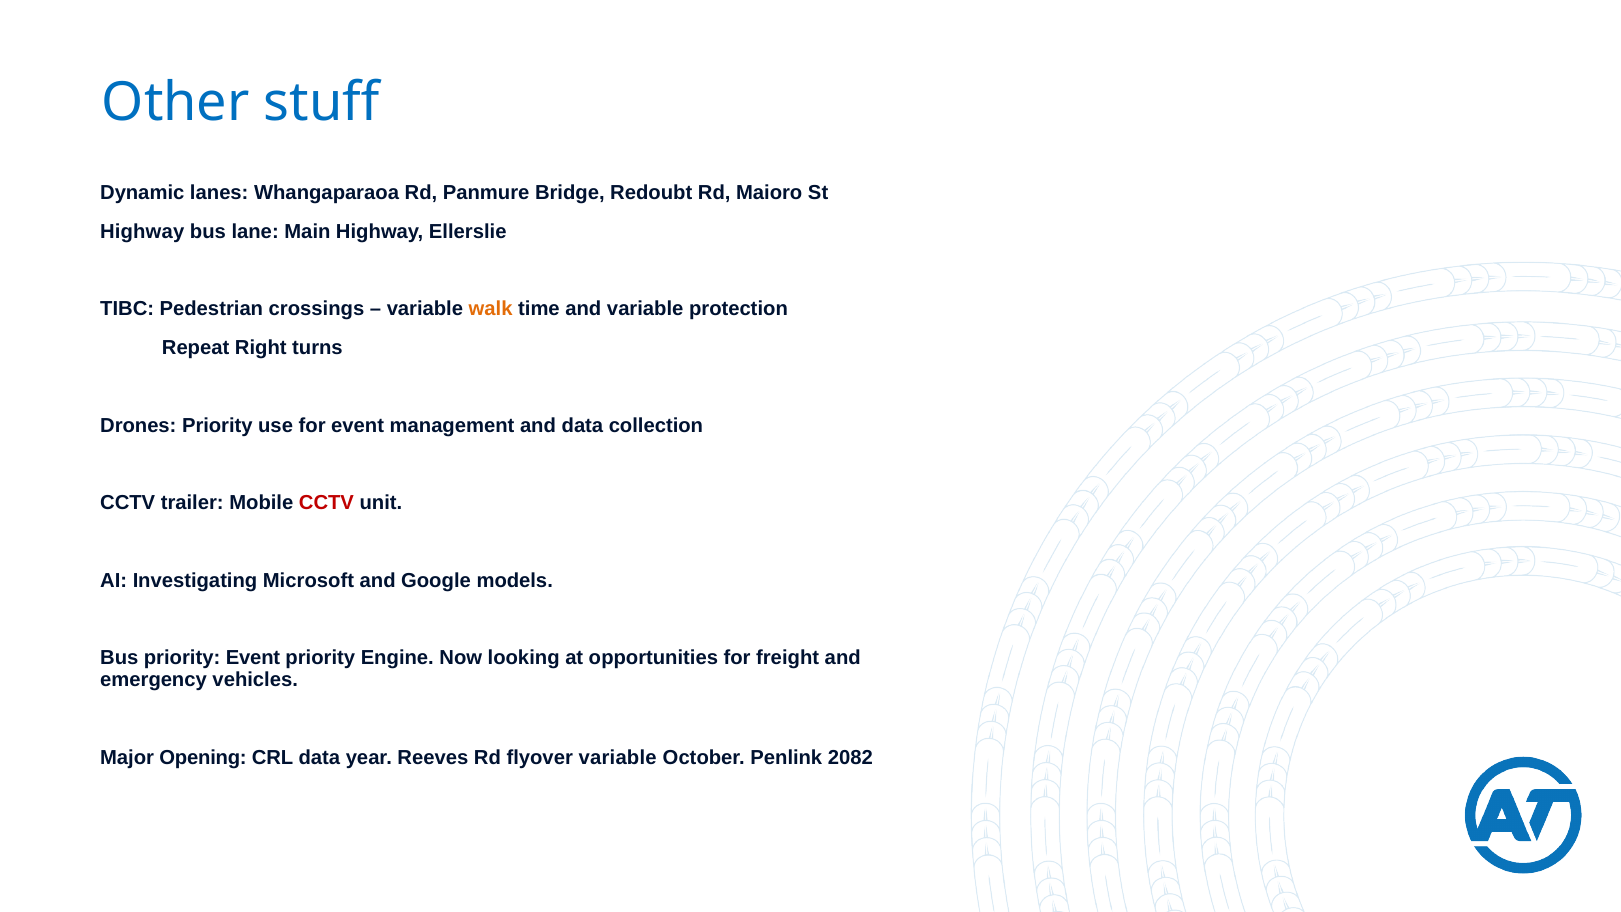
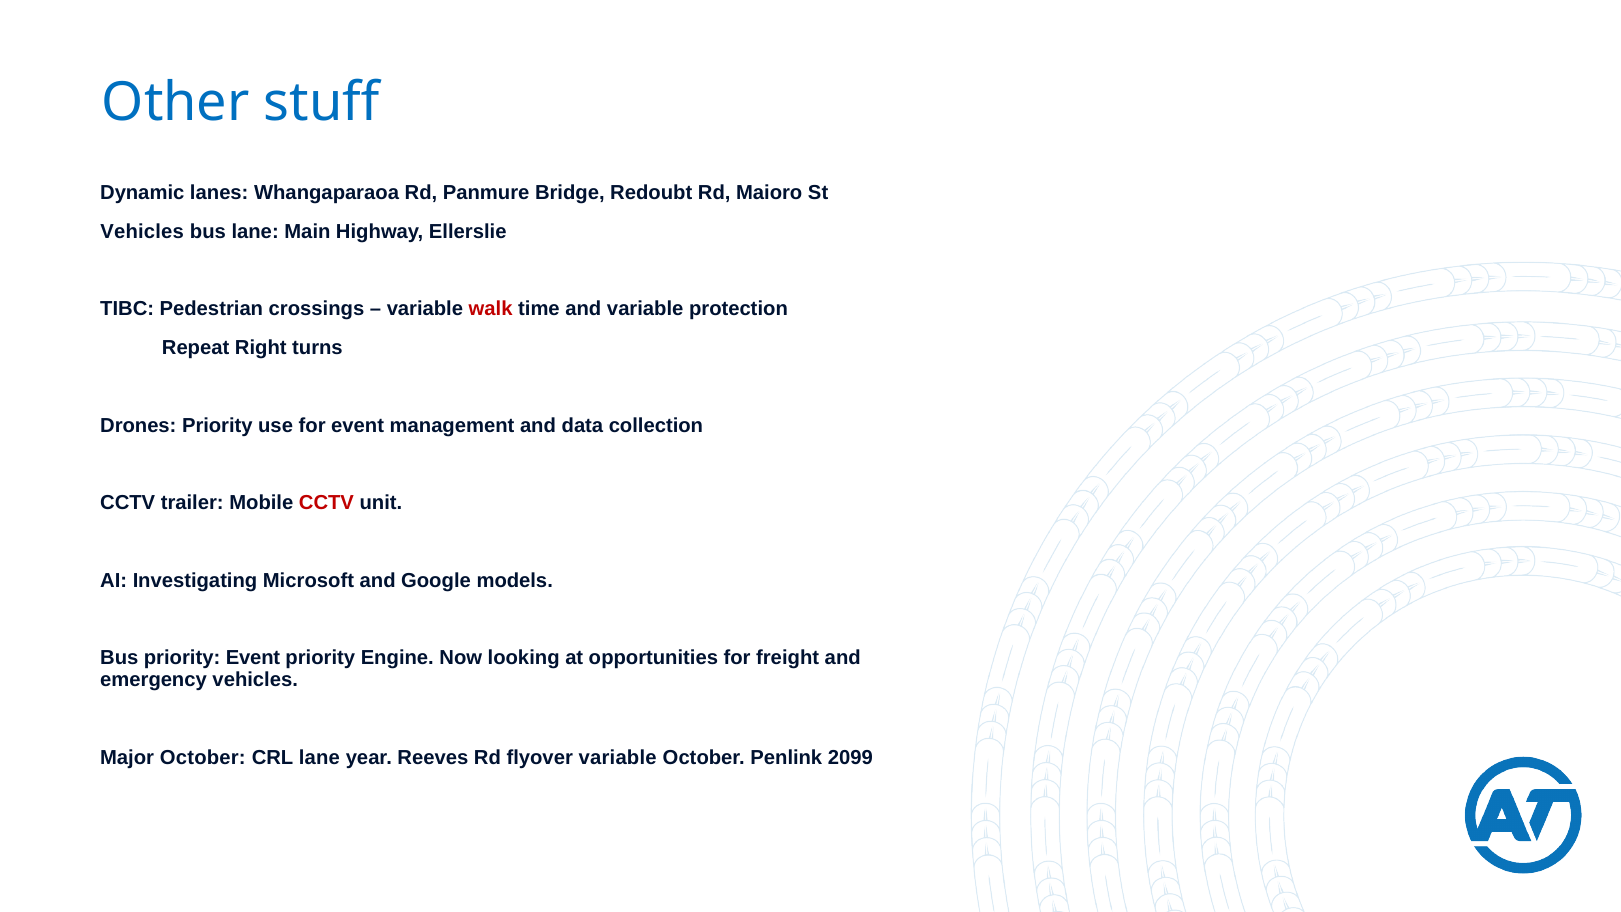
Highway at (142, 232): Highway -> Vehicles
walk colour: orange -> red
Major Opening: Opening -> October
CRL data: data -> lane
2082: 2082 -> 2099
